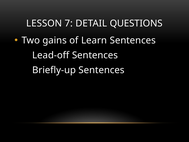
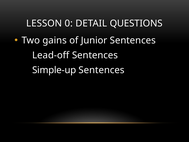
7: 7 -> 0
Learn: Learn -> Junior
Briefly-up: Briefly-up -> Simple-up
